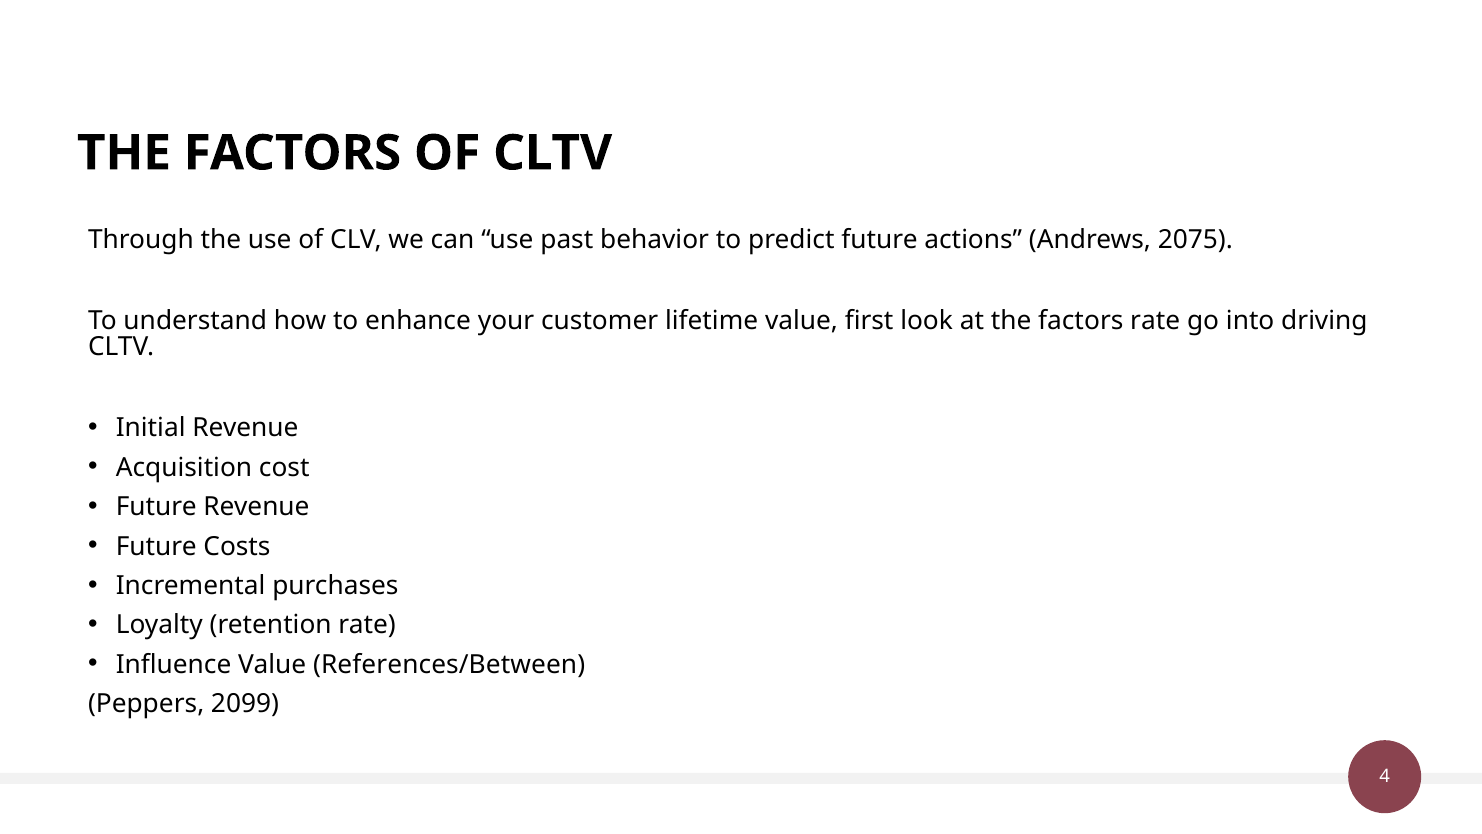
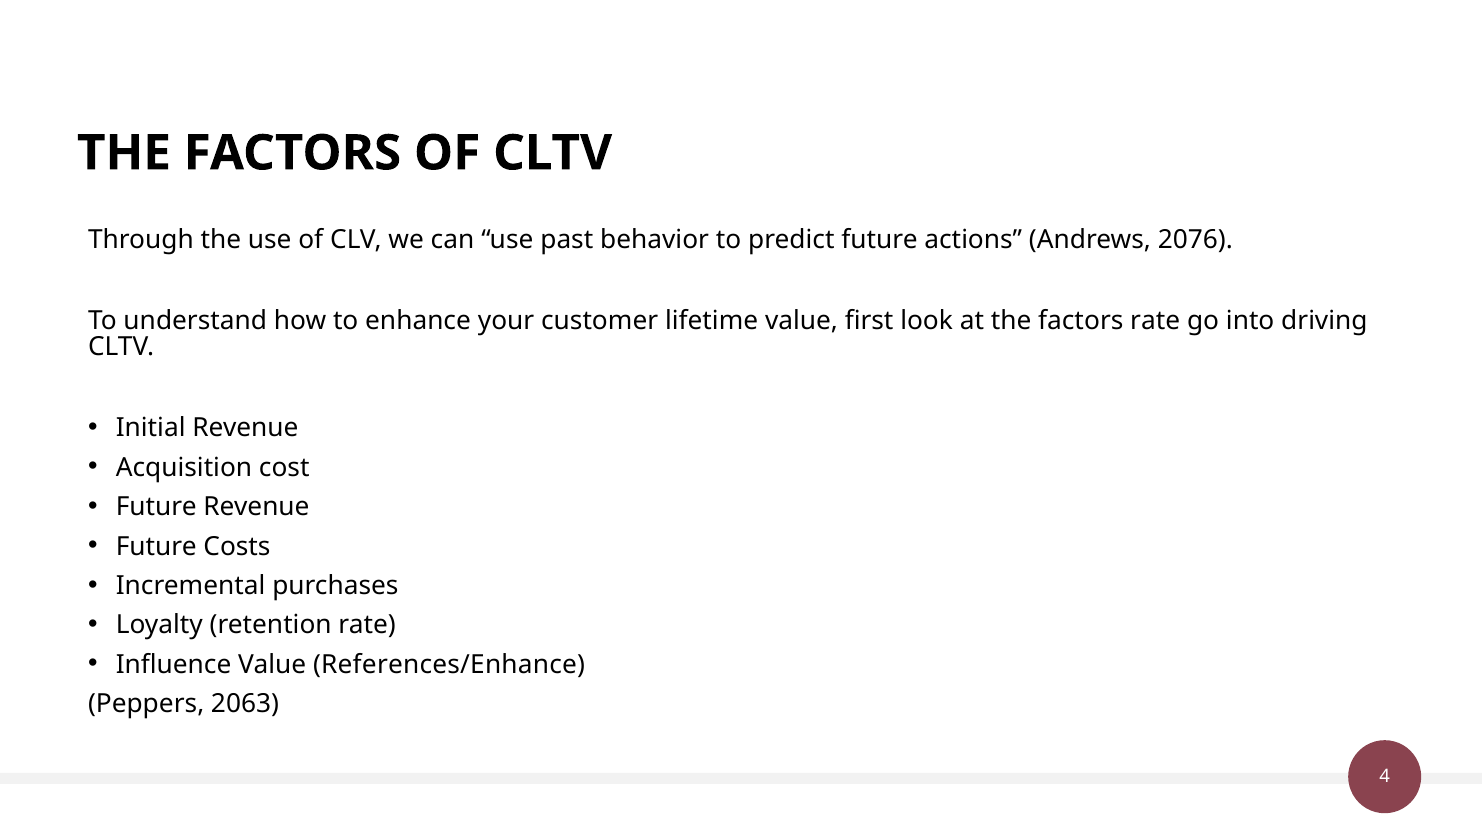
2075: 2075 -> 2076
References/Between: References/Between -> References/Enhance
2099: 2099 -> 2063
